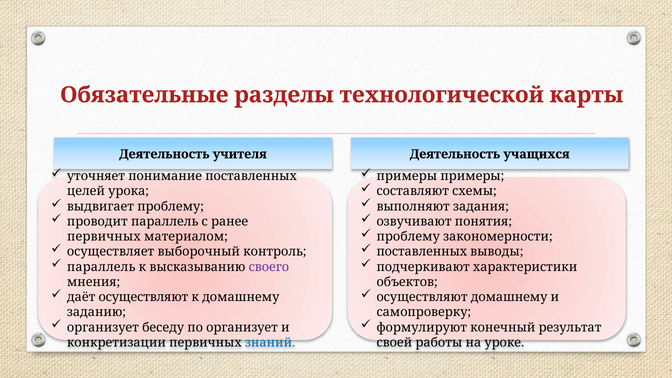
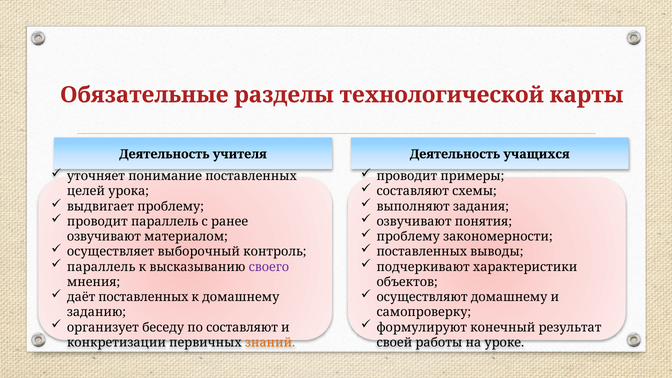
примеры at (407, 176): примеры -> проводит
первичных at (104, 237): первичных -> озвучивают
даёт осуществляют: осуществляют -> поставленных
по организует: организует -> составляют
знаний colour: blue -> orange
